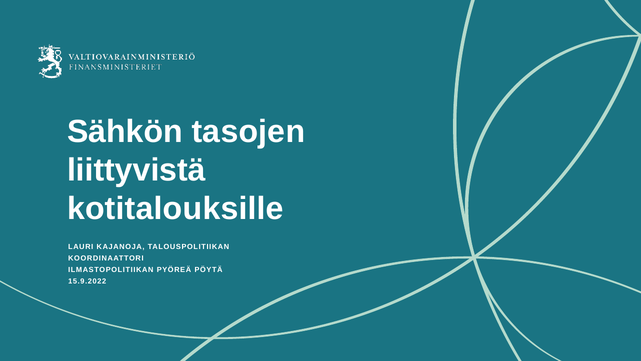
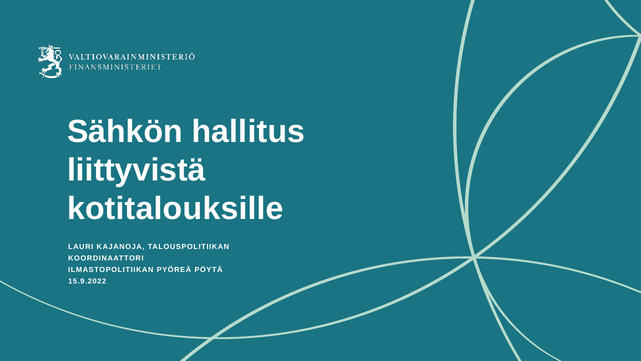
tasojen: tasojen -> hallitus
